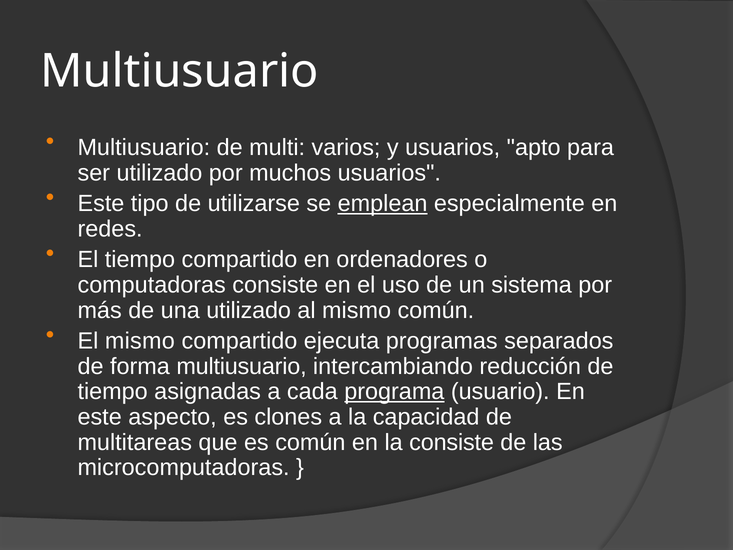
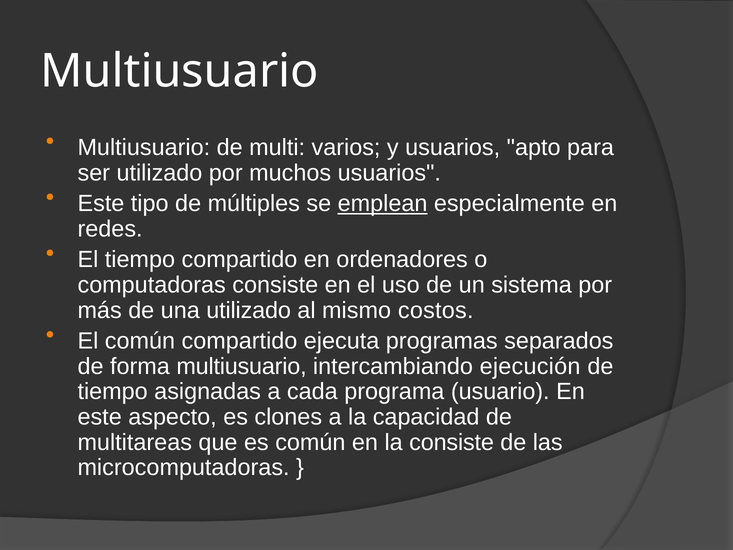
utilizarse: utilizarse -> múltiples
mismo común: común -> costos
El mismo: mismo -> común
reducción: reducción -> ejecución
programa underline: present -> none
